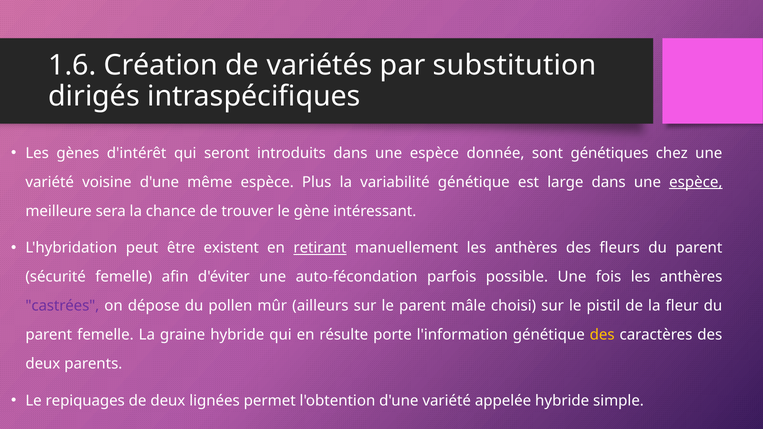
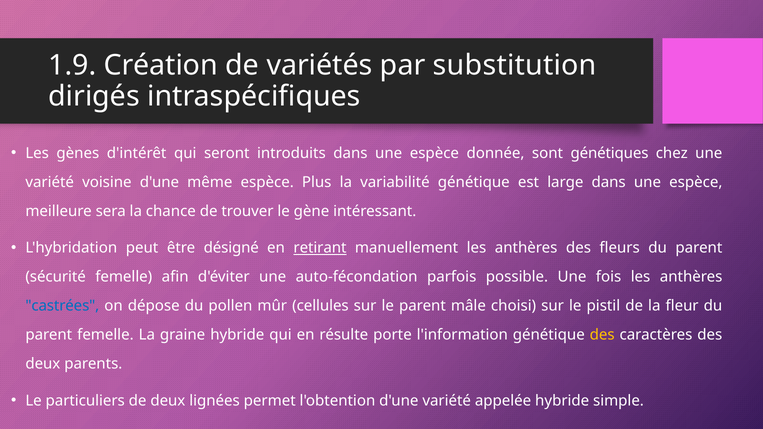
1.6: 1.6 -> 1.9
espèce at (696, 182) underline: present -> none
existent: existent -> désigné
castrées colour: purple -> blue
ailleurs: ailleurs -> cellules
repiquages: repiquages -> particuliers
